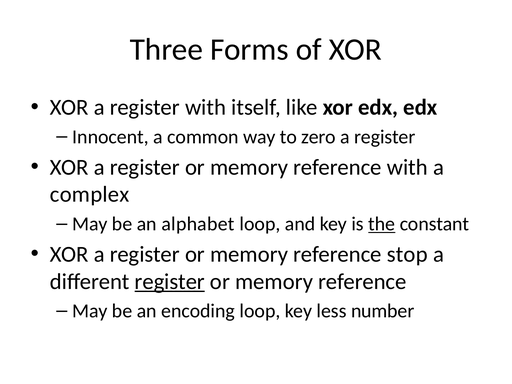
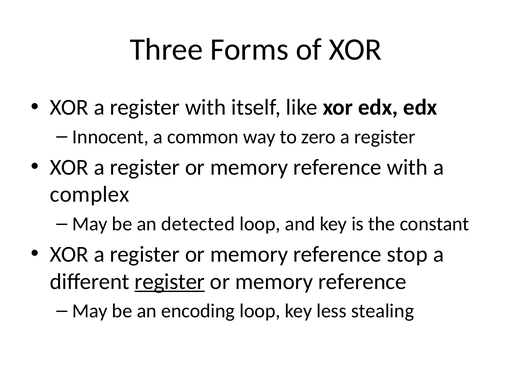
alphabet: alphabet -> detected
the underline: present -> none
number: number -> stealing
